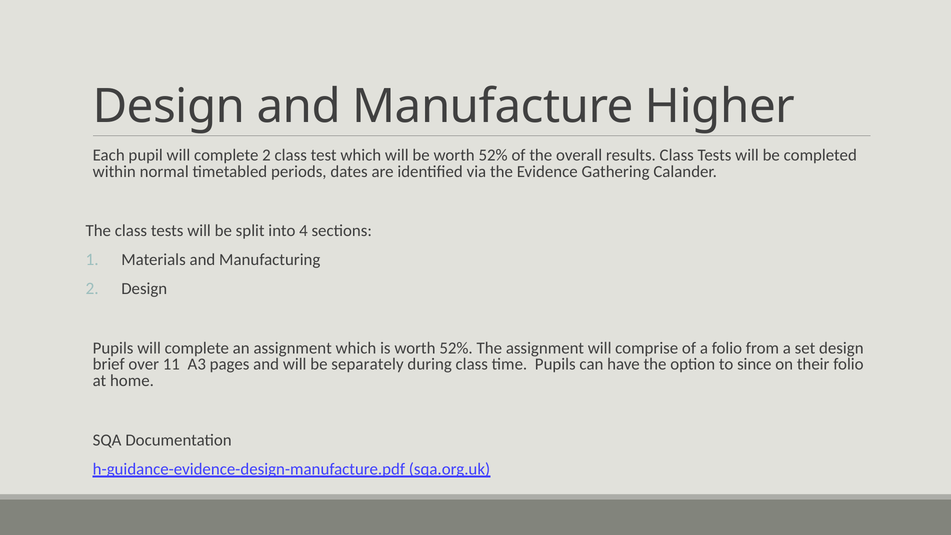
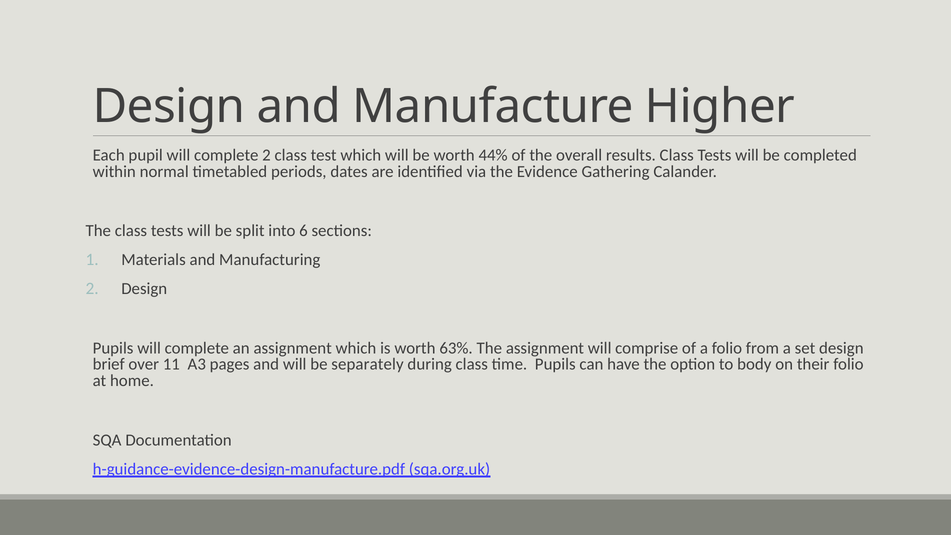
be worth 52%: 52% -> 44%
4: 4 -> 6
is worth 52%: 52% -> 63%
since: since -> body
